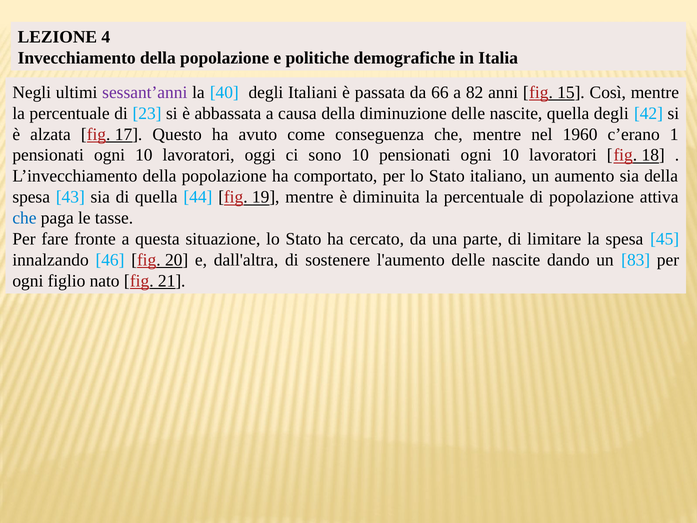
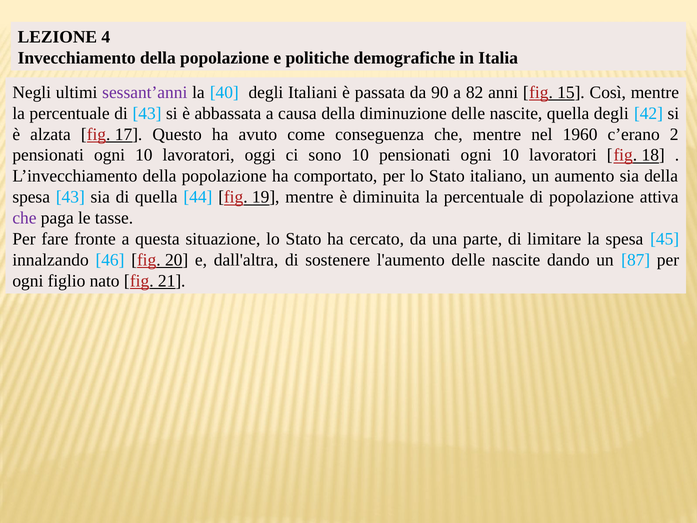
66: 66 -> 90
di 23: 23 -> 43
1: 1 -> 2
che at (24, 218) colour: blue -> purple
83: 83 -> 87
